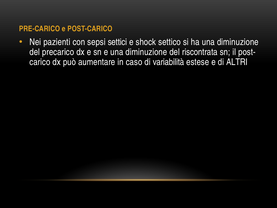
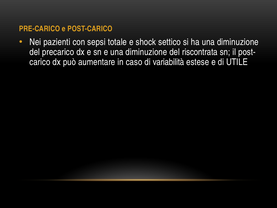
settici: settici -> totale
ALTRI: ALTRI -> UTILE
